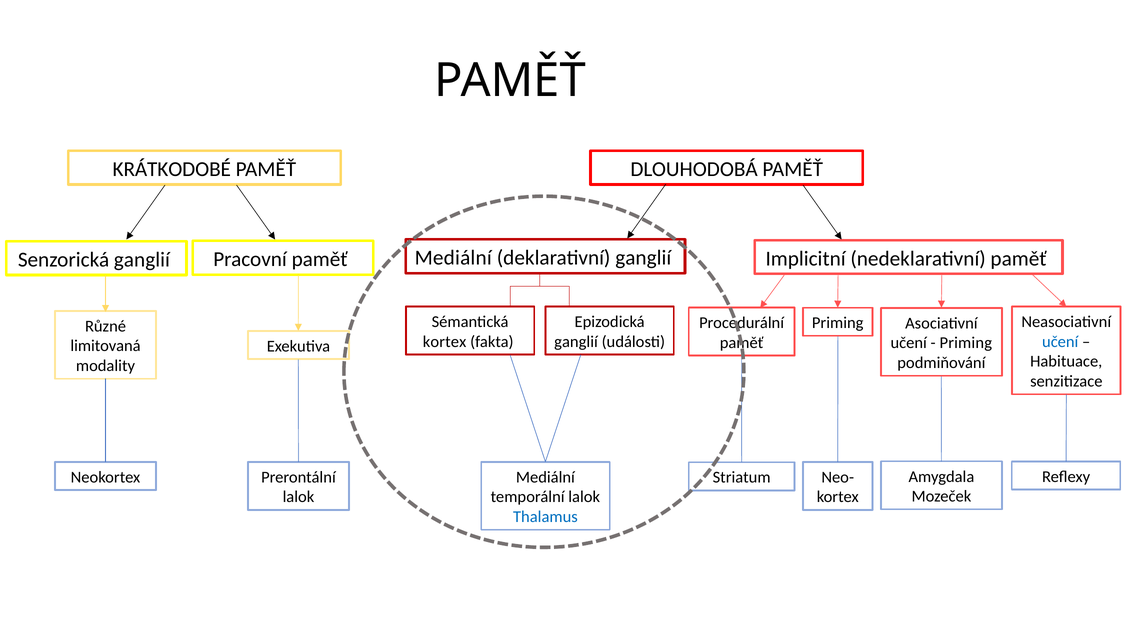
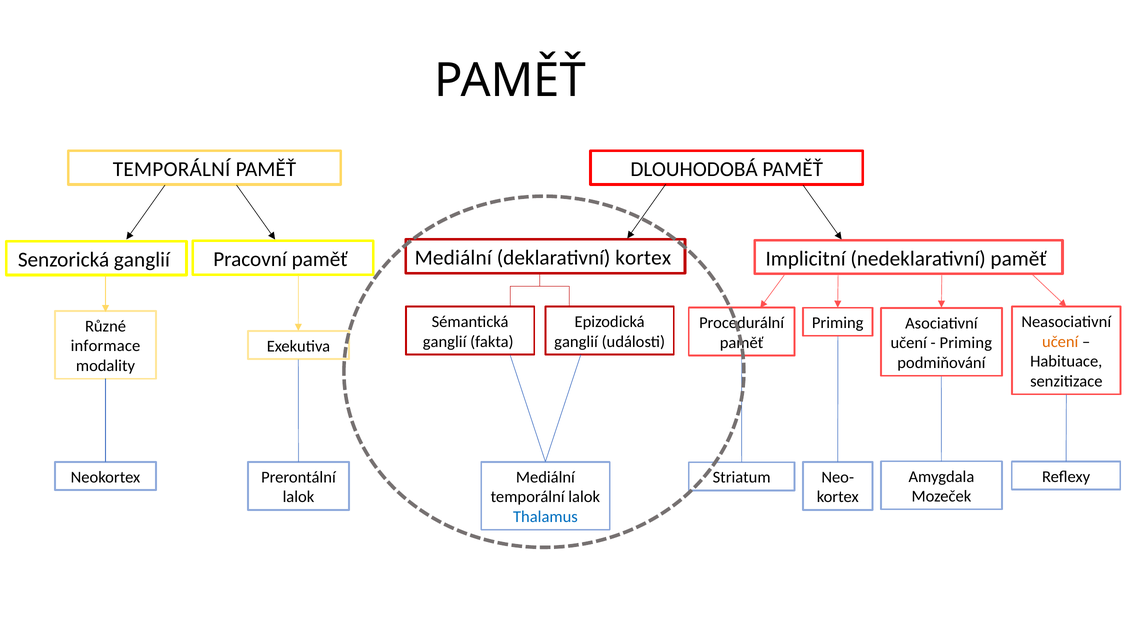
KRÁTKODOBÉ at (172, 169): KRÁTKODOBÉ -> TEMPORÁLNÍ
deklarativní ganglií: ganglií -> kortex
kortex at (445, 342): kortex -> ganglií
učení at (1060, 342) colour: blue -> orange
limitovaná: limitovaná -> informace
